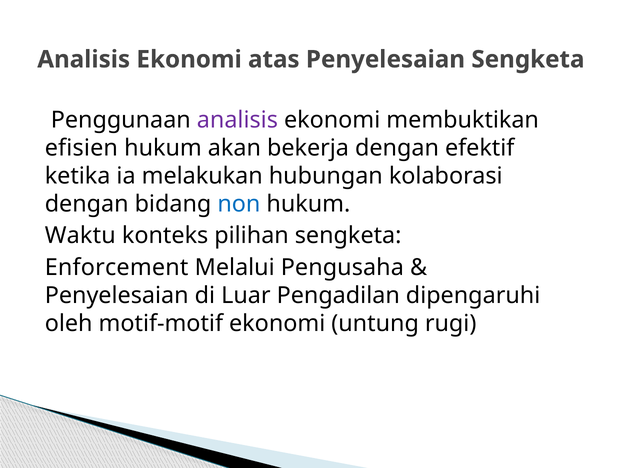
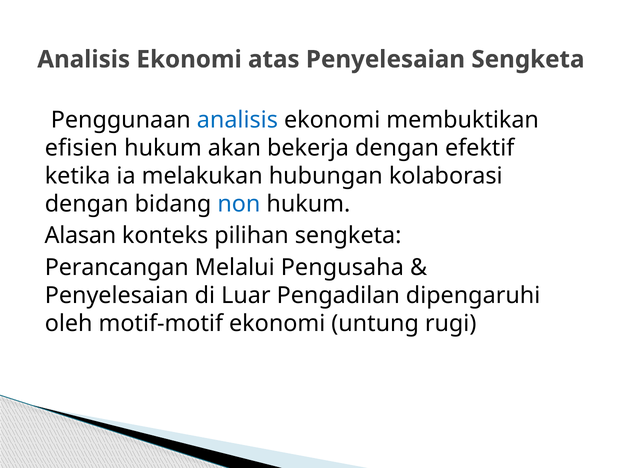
analisis at (237, 120) colour: purple -> blue
Waktu: Waktu -> Alasan
Enforcement: Enforcement -> Perancangan
